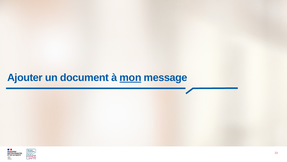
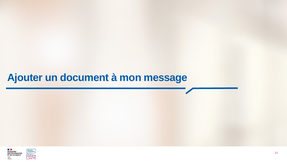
mon underline: present -> none
